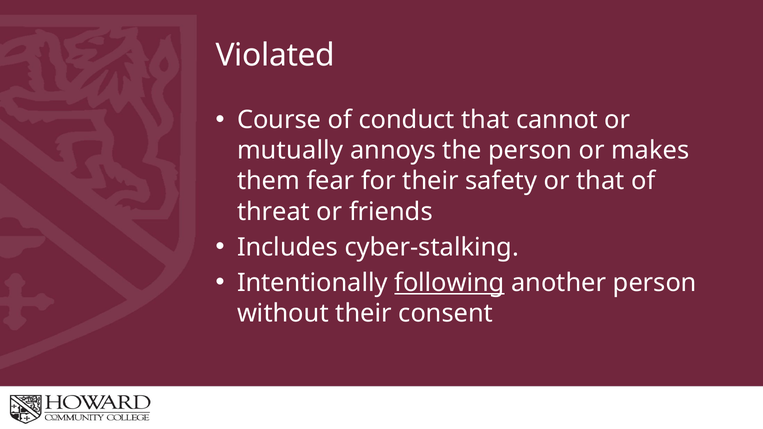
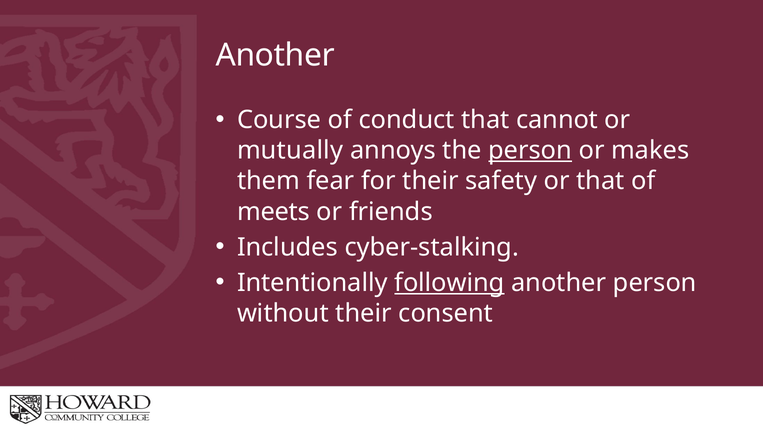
Violated at (275, 55): Violated -> Another
person at (530, 151) underline: none -> present
threat: threat -> meets
